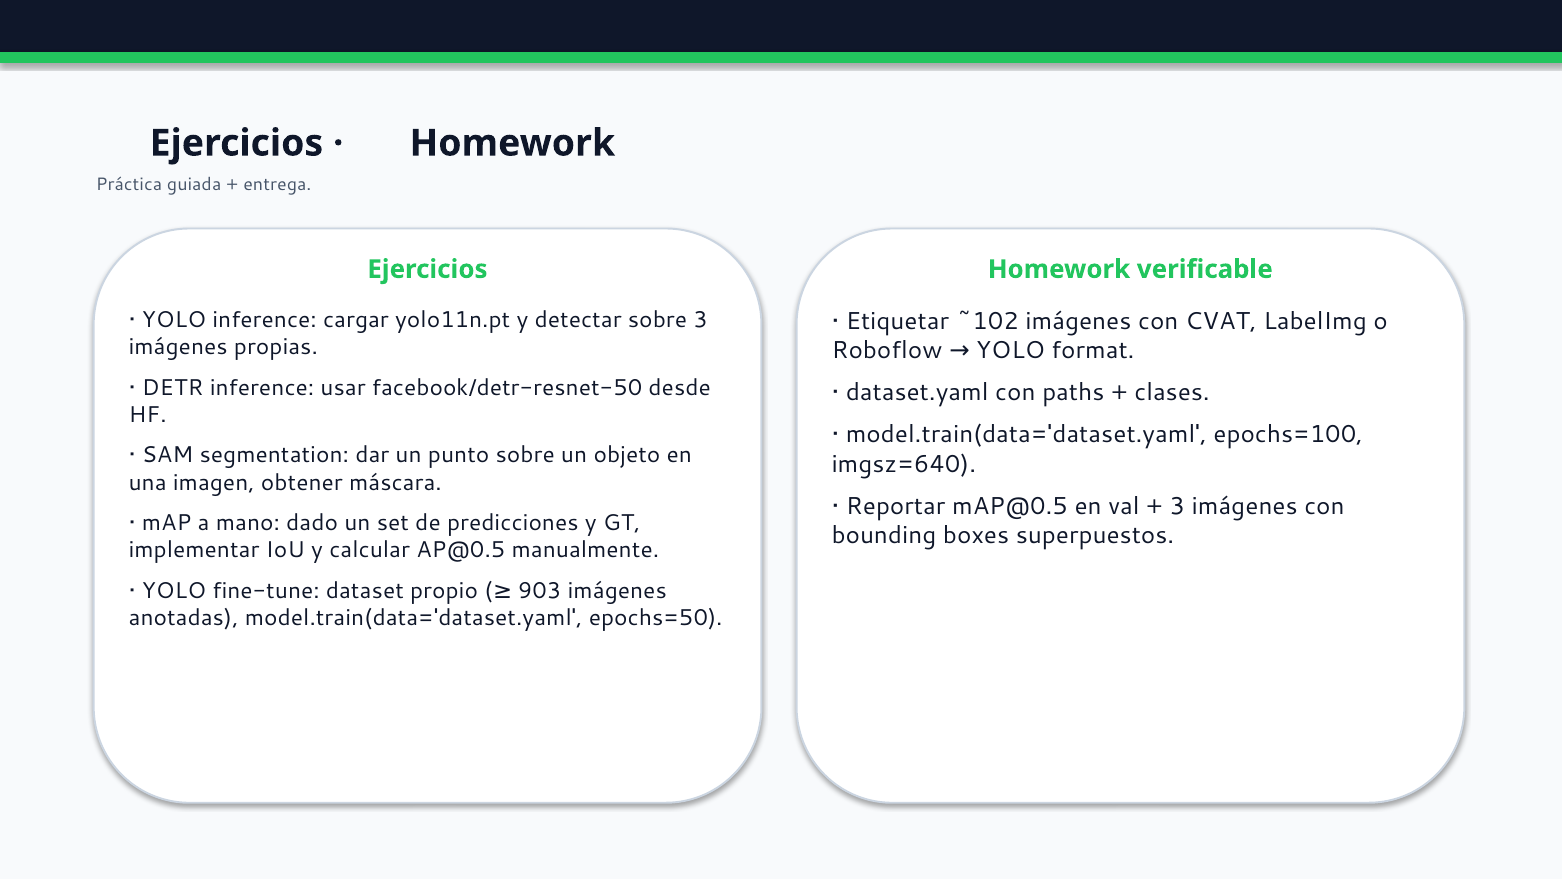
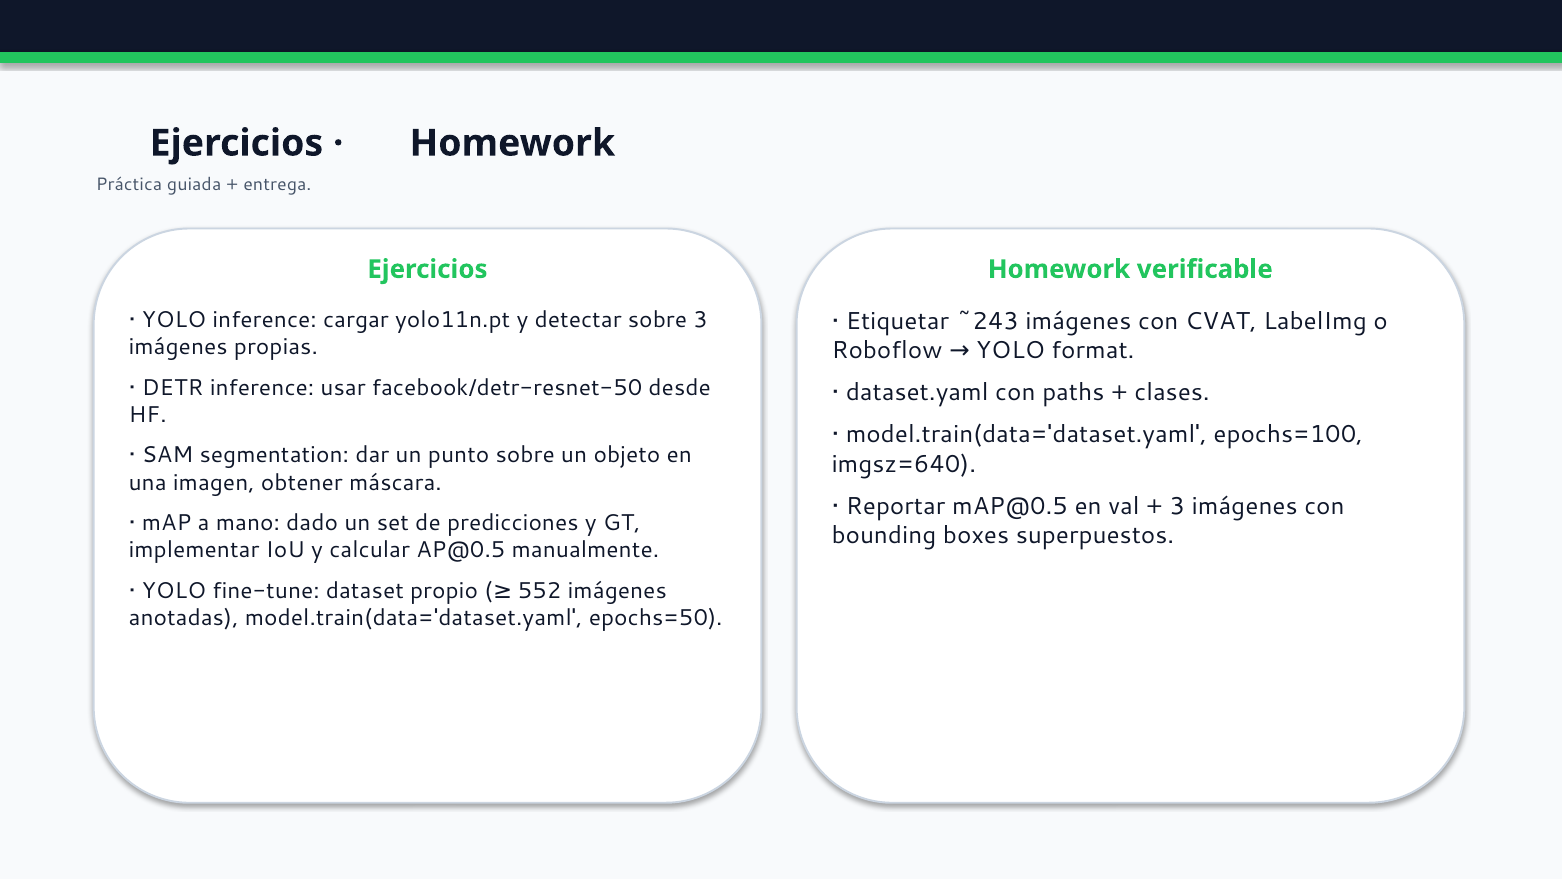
~102: ~102 -> ~243
903: 903 -> 552
